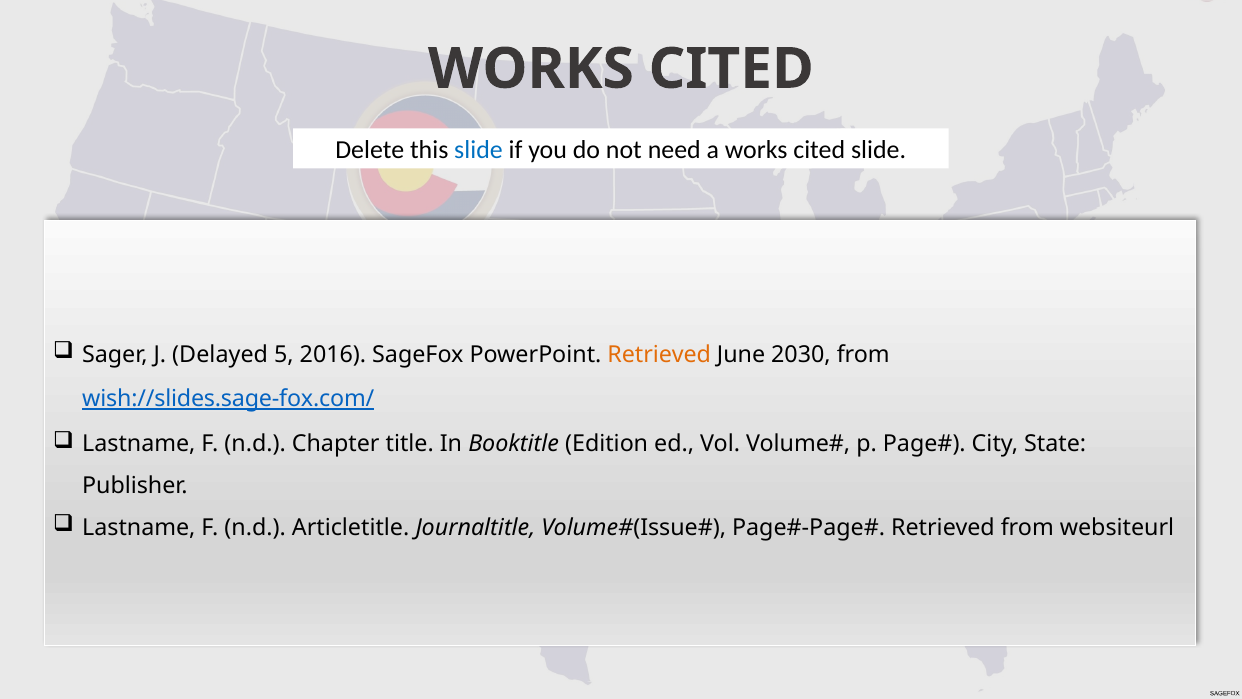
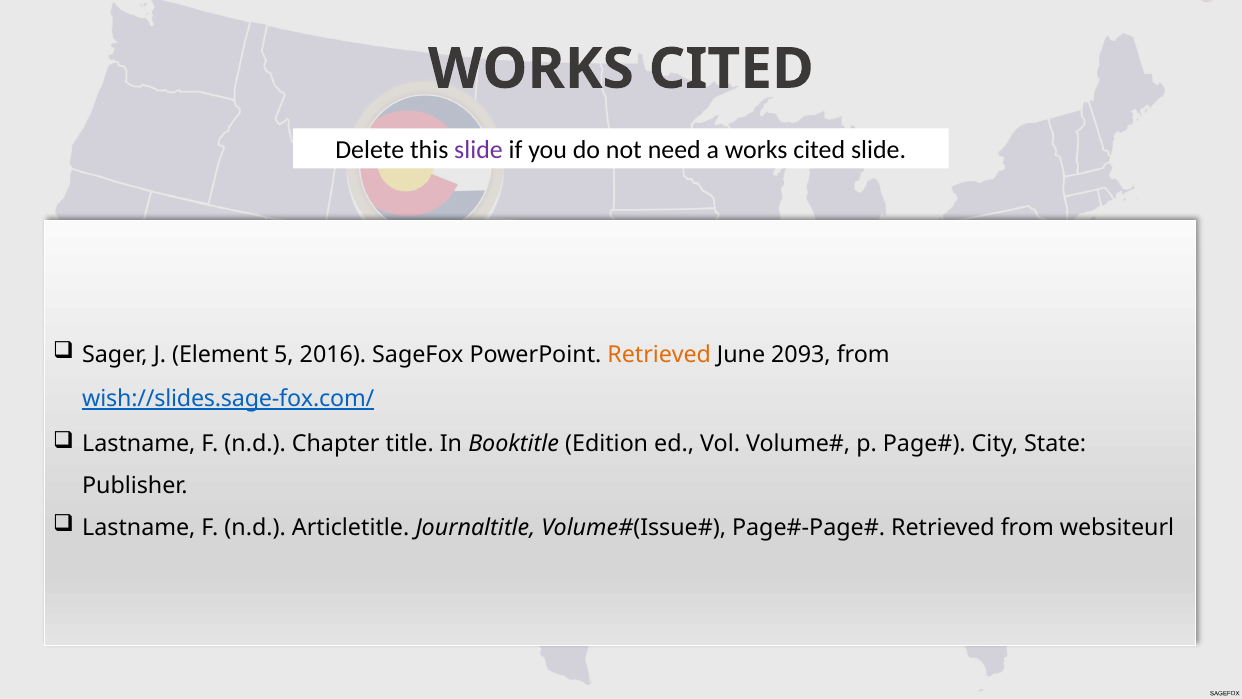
slide at (478, 150) colour: blue -> purple
Delayed: Delayed -> Element
2030: 2030 -> 2093
